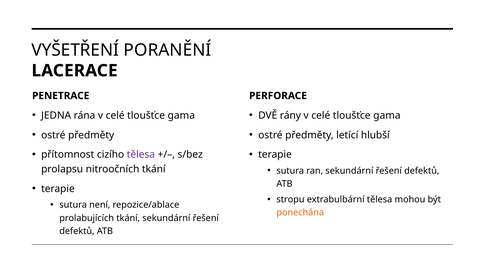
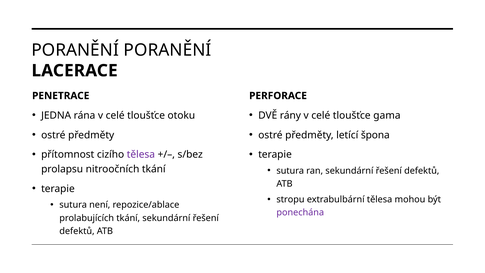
VYŠETŘENÍ at (75, 50): VYŠETŘENÍ -> PORANĚNÍ
gama at (181, 115): gama -> otoku
hlubší: hlubší -> špona
ponechána colour: orange -> purple
